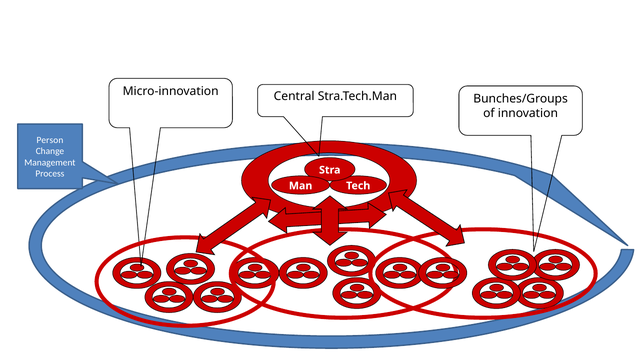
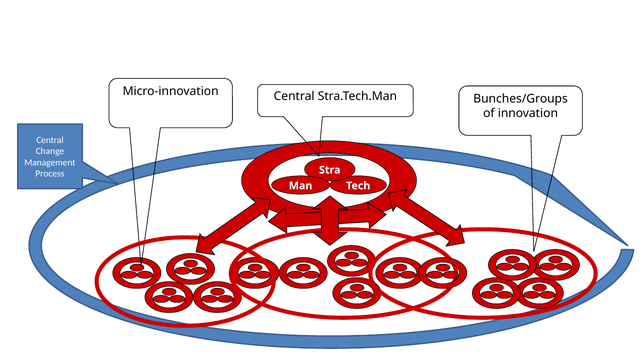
Person at (50, 140): Person -> Central
